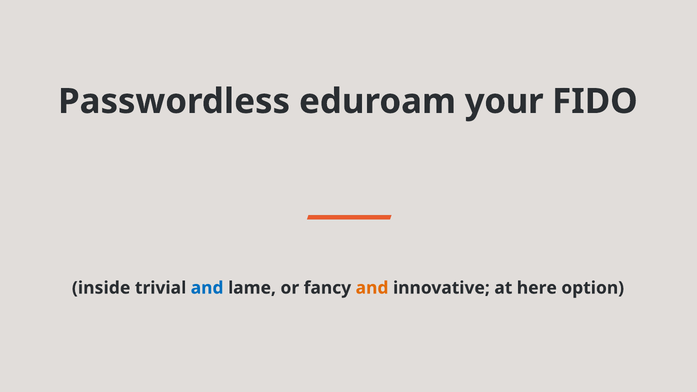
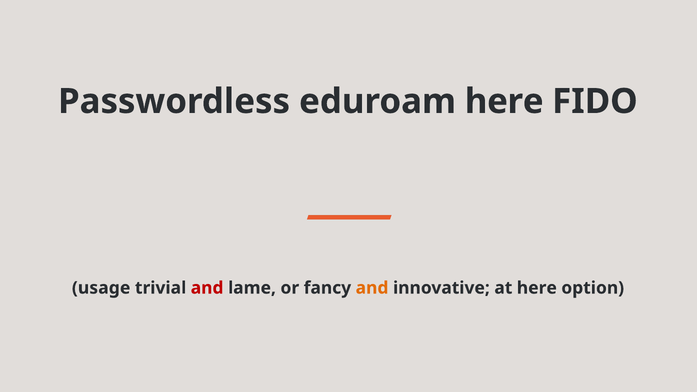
eduroam your: your -> here
inside: inside -> usage
and at (207, 288) colour: blue -> red
